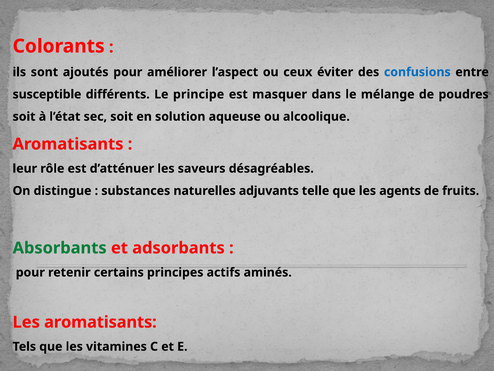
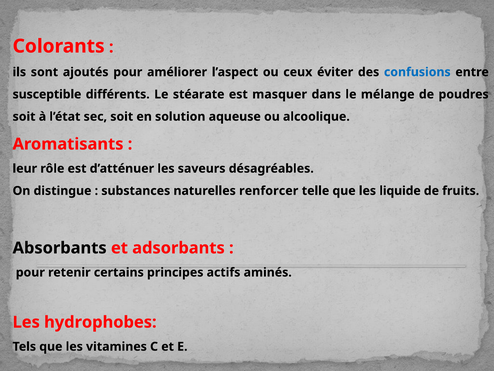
principe: principe -> stéarate
adjuvants: adjuvants -> renforcer
agents: agents -> liquide
Absorbants colour: green -> black
Les aromatisants: aromatisants -> hydrophobes
